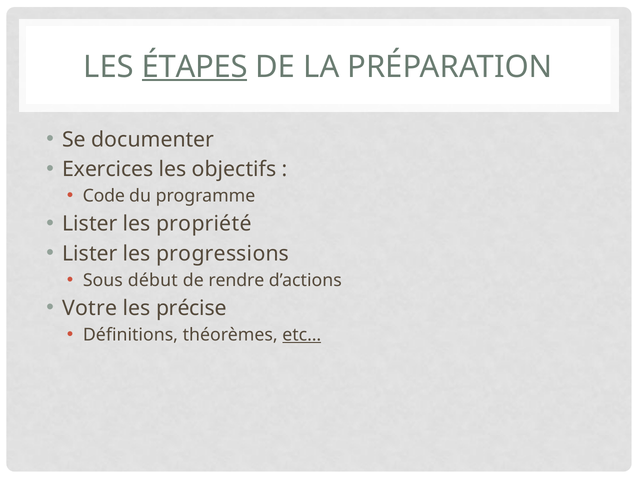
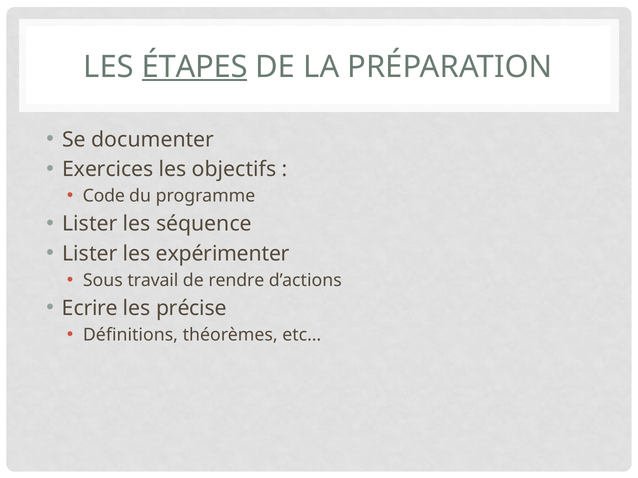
propriété: propriété -> séquence
progressions: progressions -> expérimenter
début: début -> travail
Votre: Votre -> Ecrire
etc… underline: present -> none
